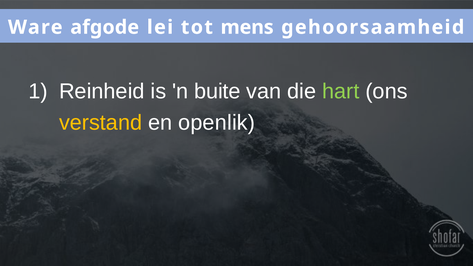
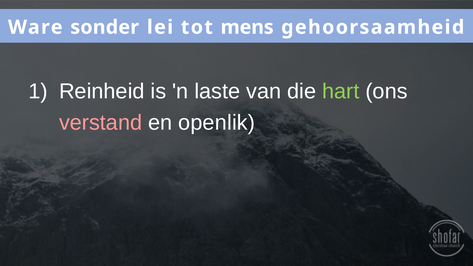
afgode: afgode -> sonder
buite: buite -> laste
verstand colour: yellow -> pink
